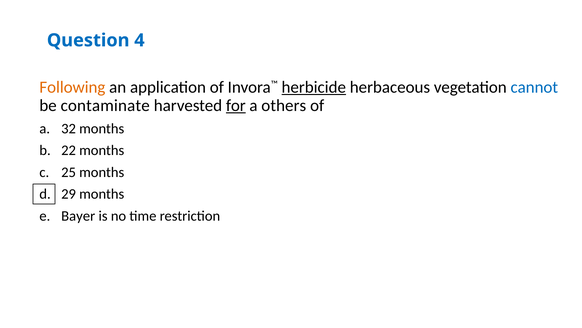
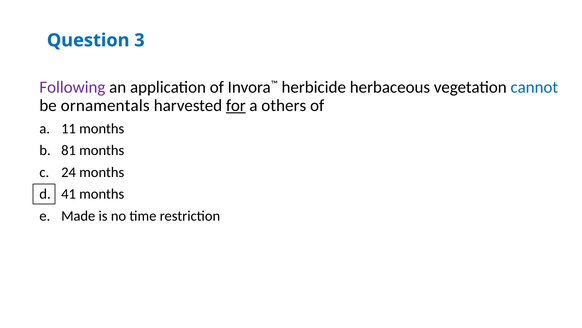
4: 4 -> 3
Following colour: orange -> purple
herbicide underline: present -> none
contaminate: contaminate -> ornamentals
32: 32 -> 11
22: 22 -> 81
25: 25 -> 24
29: 29 -> 41
Bayer: Bayer -> Made
